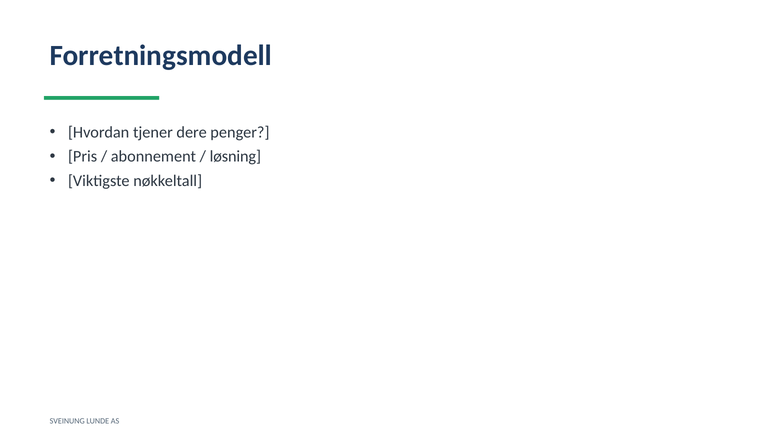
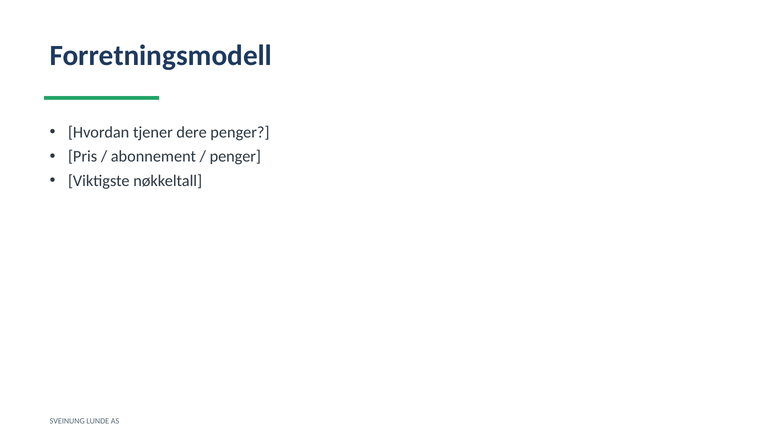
løsning at (235, 157): løsning -> penger
